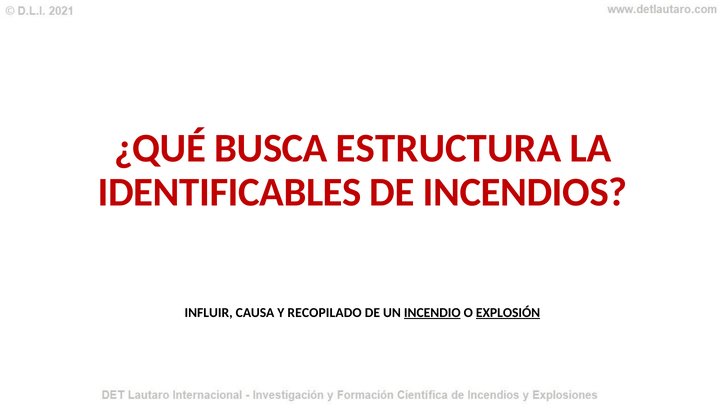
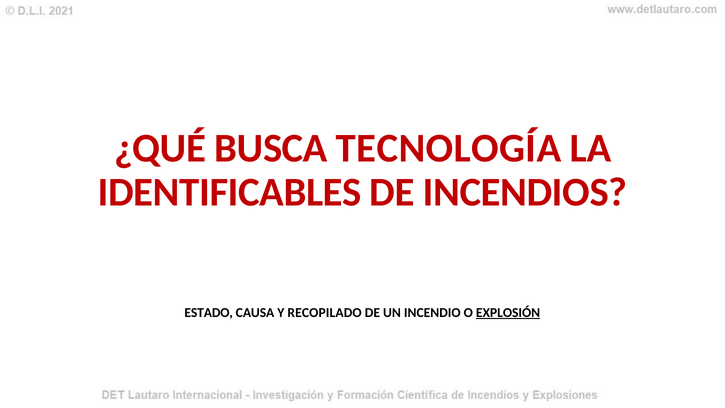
ESTRUCTURA: ESTRUCTURA -> TECNOLOGÍA
INFLUIR: INFLUIR -> ESTADO
INCENDIO underline: present -> none
